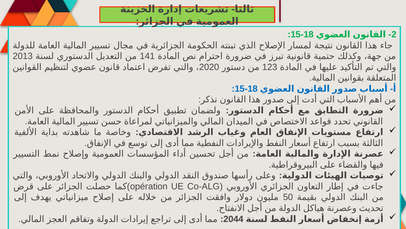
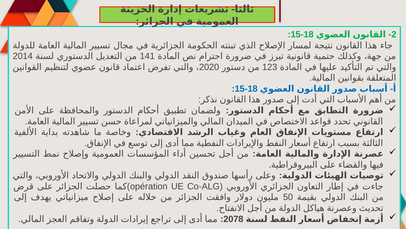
2013: 2013 -> 2014
2044: 2044 -> 2078
